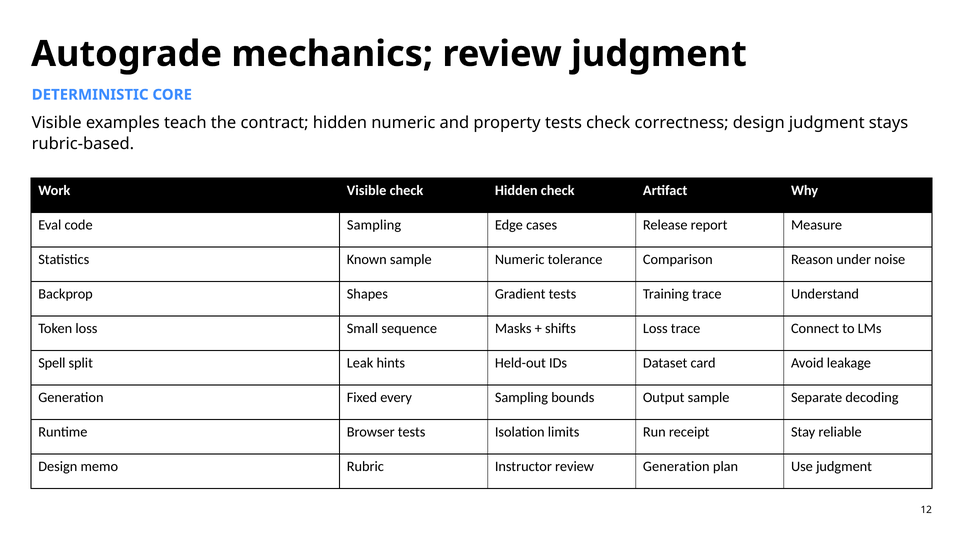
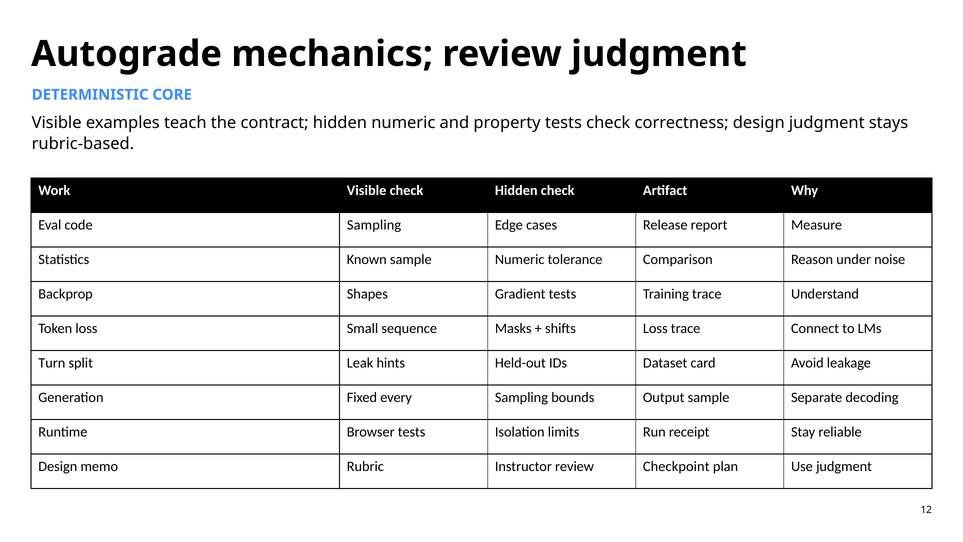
Spell: Spell -> Turn
review Generation: Generation -> Checkpoint
